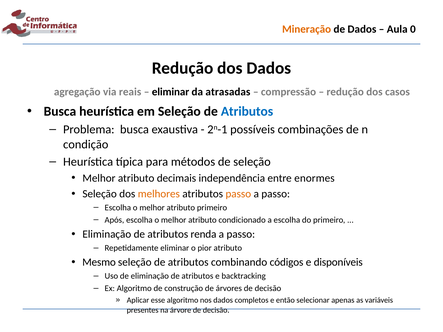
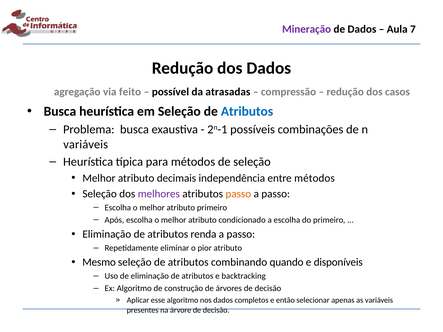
Mineração colour: orange -> purple
0: 0 -> 7
reais: reais -> feito
eliminar at (171, 92): eliminar -> possível
condição at (86, 144): condição -> variáveis
entre enormes: enormes -> métodos
melhores colour: orange -> purple
códigos: códigos -> quando
